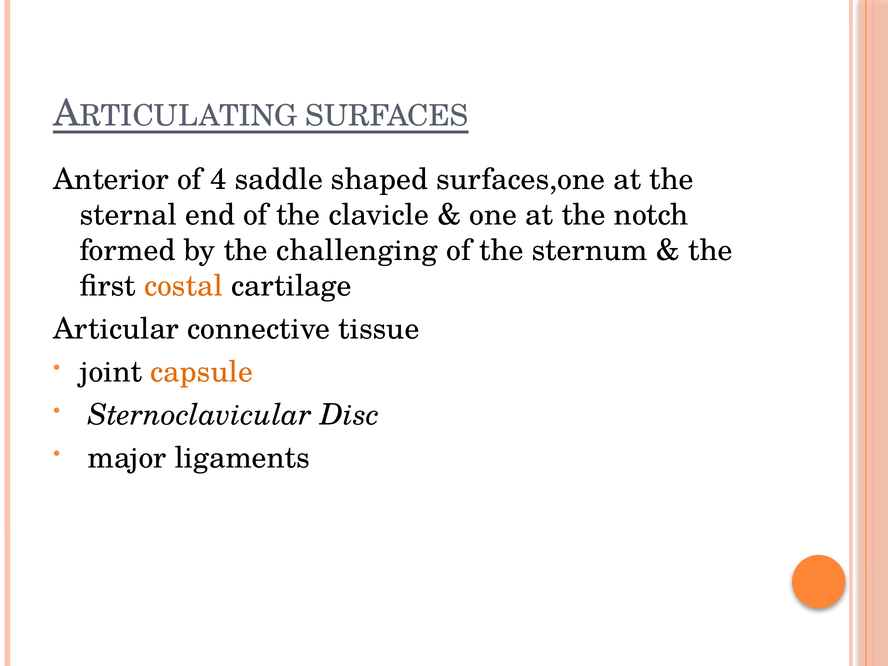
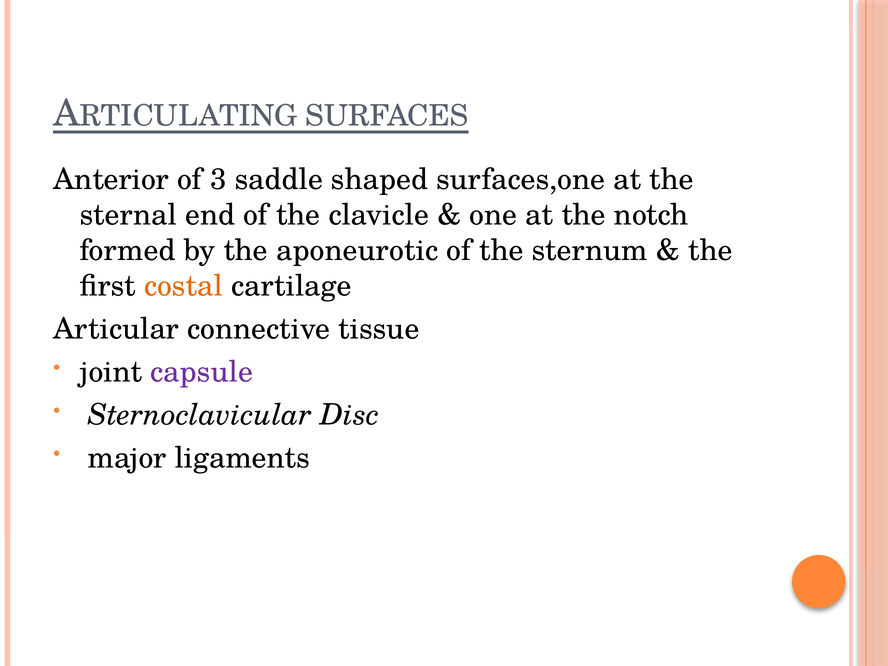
4: 4 -> 3
challenging: challenging -> aponeurotic
capsule colour: orange -> purple
